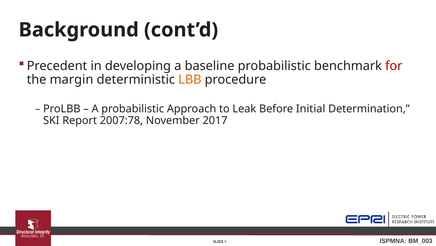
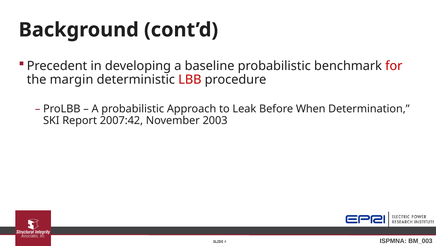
LBB colour: orange -> red
Initial: Initial -> When
2007:78: 2007:78 -> 2007:42
2017: 2017 -> 2003
